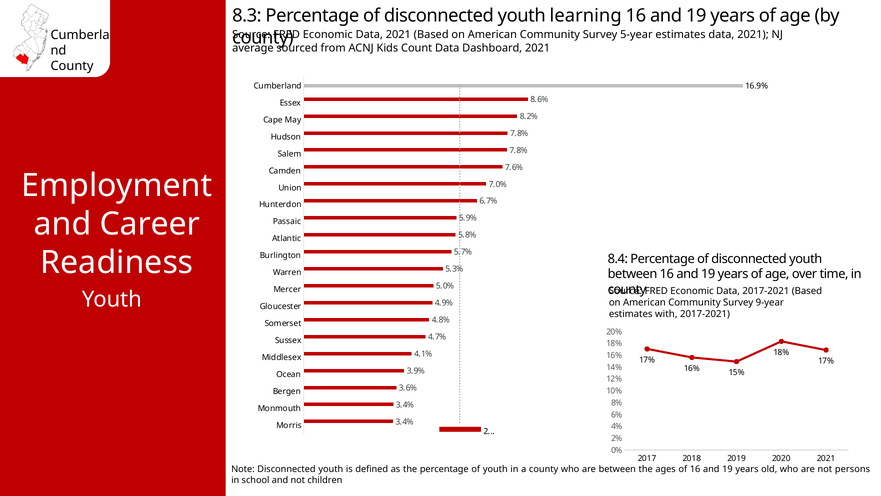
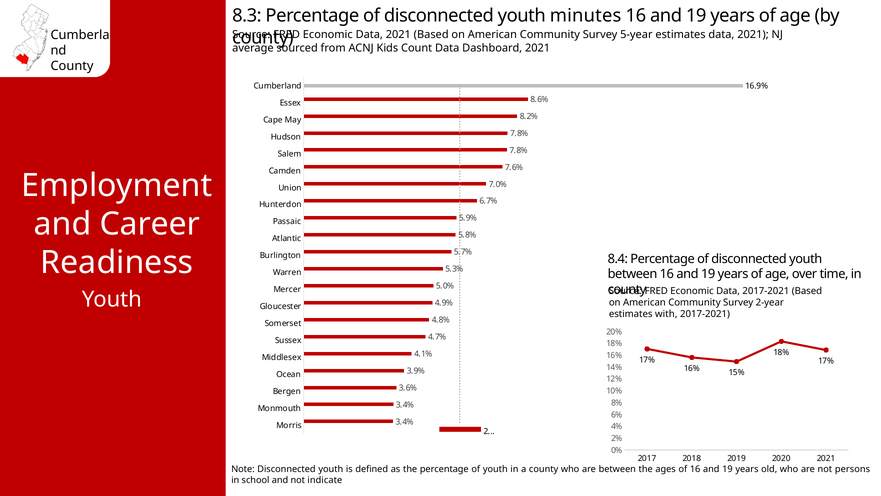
learning: learning -> minutes
9-year: 9-year -> 2-year
children: children -> indicate
